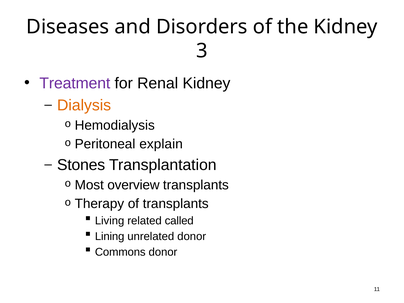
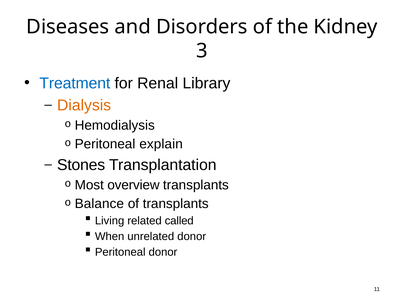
Treatment colour: purple -> blue
Renal Kidney: Kidney -> Library
Therapy: Therapy -> Balance
Lining: Lining -> When
Commons at (120, 252): Commons -> Peritoneal
